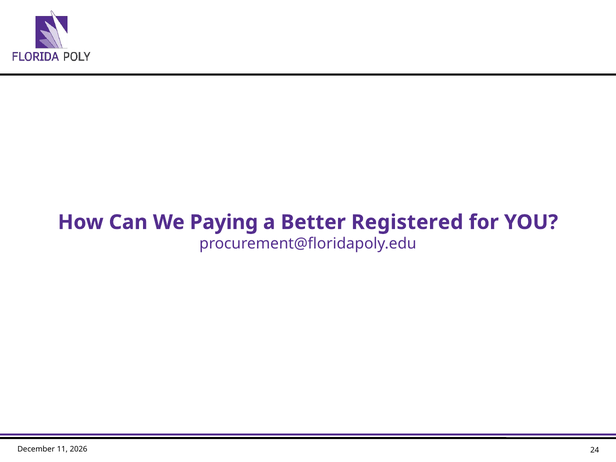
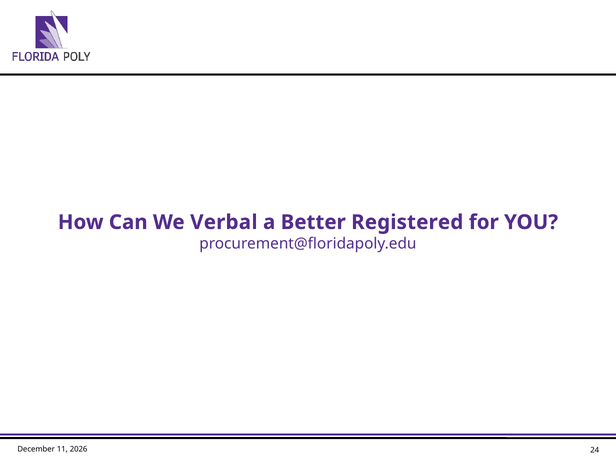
Paying: Paying -> Verbal
